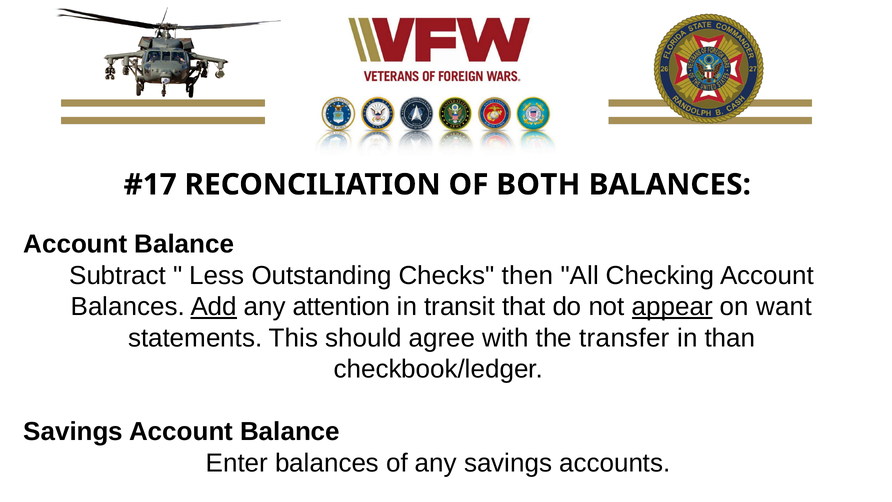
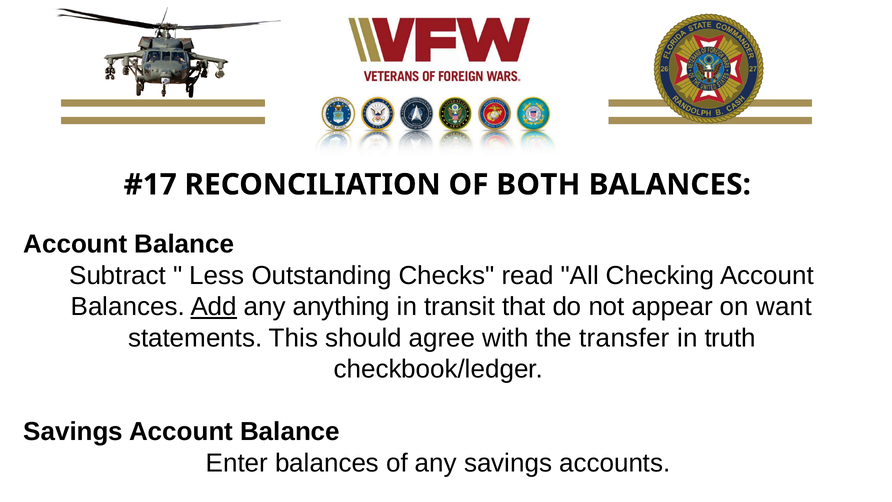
then: then -> read
attention: attention -> anything
appear underline: present -> none
than: than -> truth
